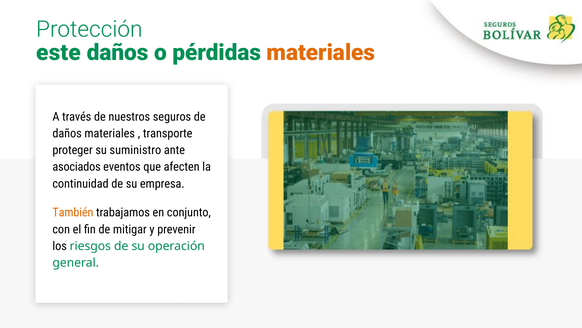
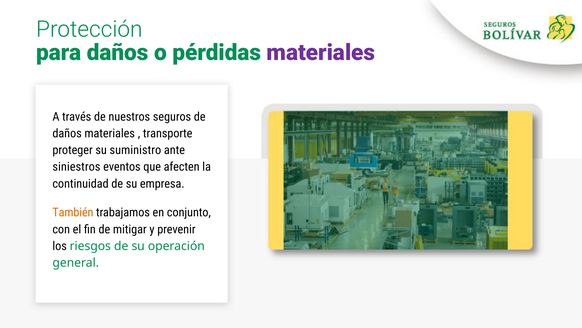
este: este -> para
materiales at (321, 52) colour: orange -> purple
asociados: asociados -> siniestros
